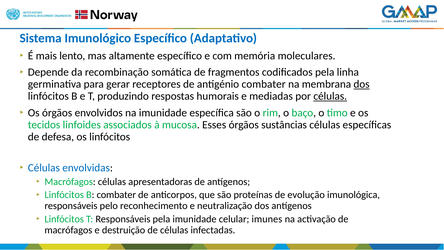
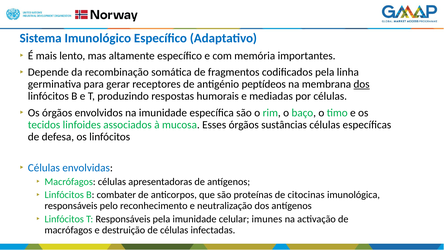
moleculares: moleculares -> importantes
antigénio combater: combater -> peptídeos
células at (330, 96) underline: present -> none
evolução: evolução -> citocinas
